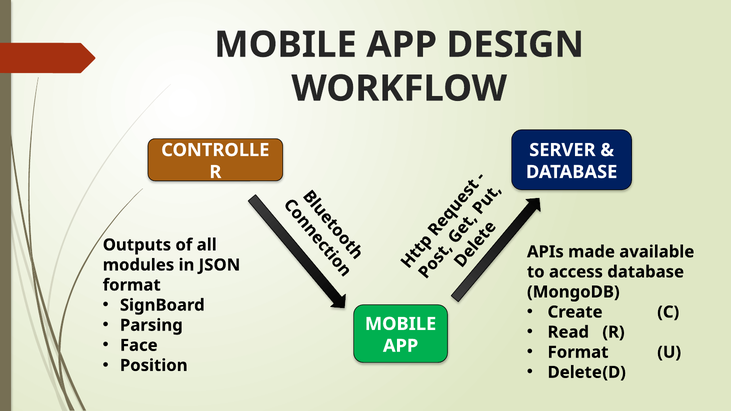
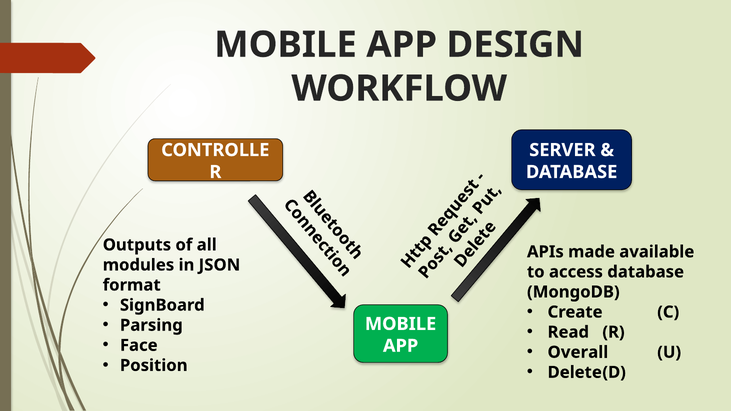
Format at (578, 352): Format -> Overall
